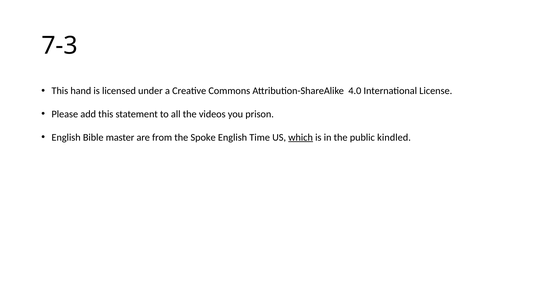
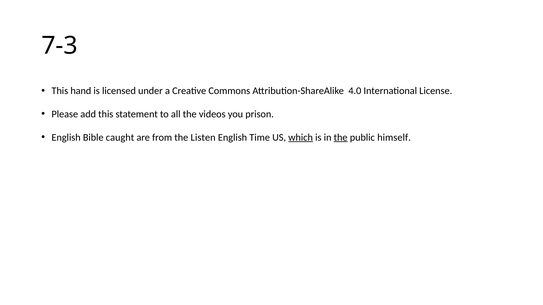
master: master -> caught
Spoke: Spoke -> Listen
the at (341, 138) underline: none -> present
kindled: kindled -> himself
